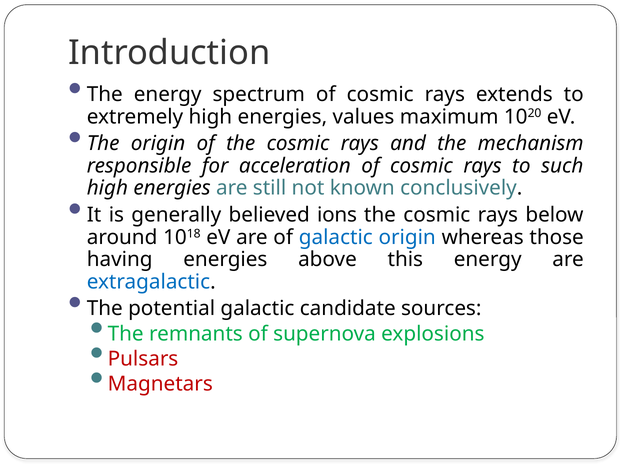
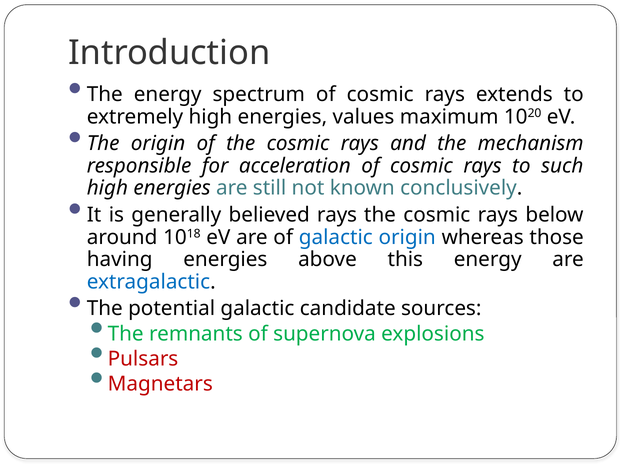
believed ions: ions -> rays
